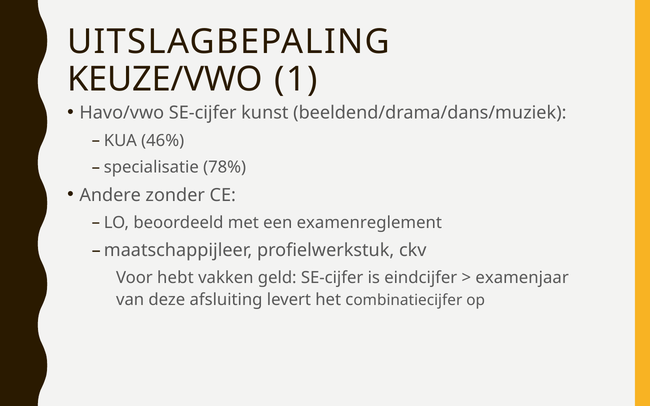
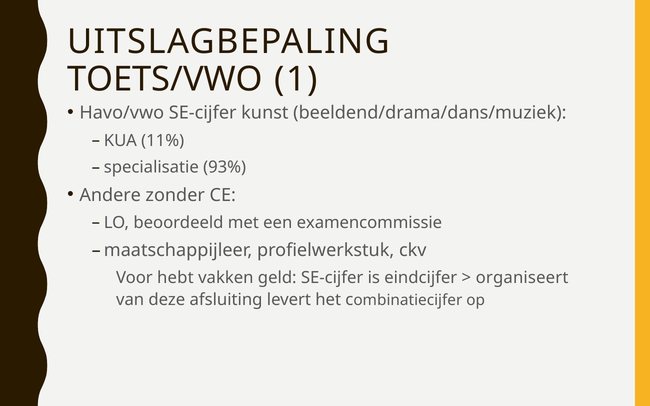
KEUZE/VWO: KEUZE/VWO -> TOETS/VWO
46%: 46% -> 11%
78%: 78% -> 93%
examenreglement: examenreglement -> examencommissie
examenjaar: examenjaar -> organiseert
